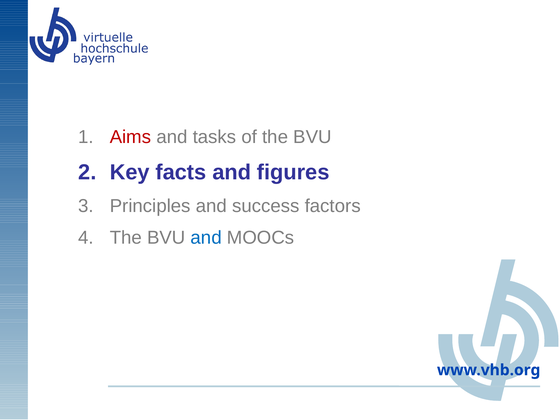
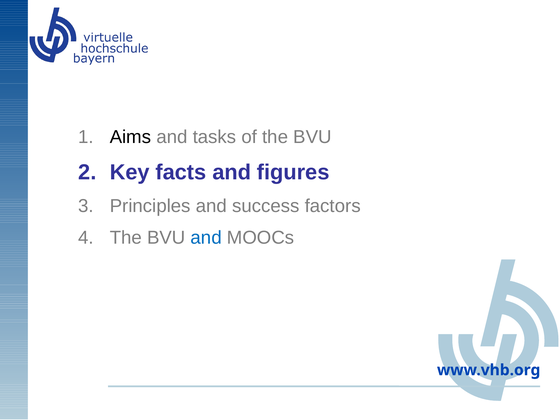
Aims colour: red -> black
